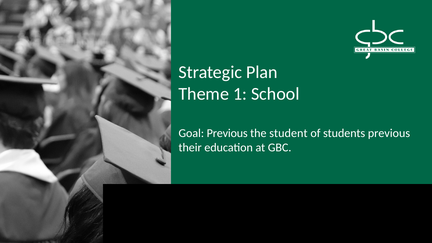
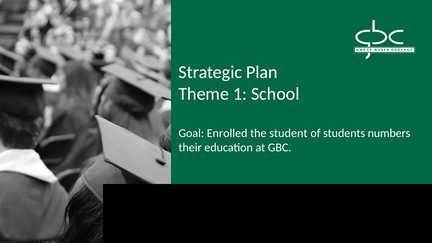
Goal Previous: Previous -> Enrolled
students previous: previous -> numbers
